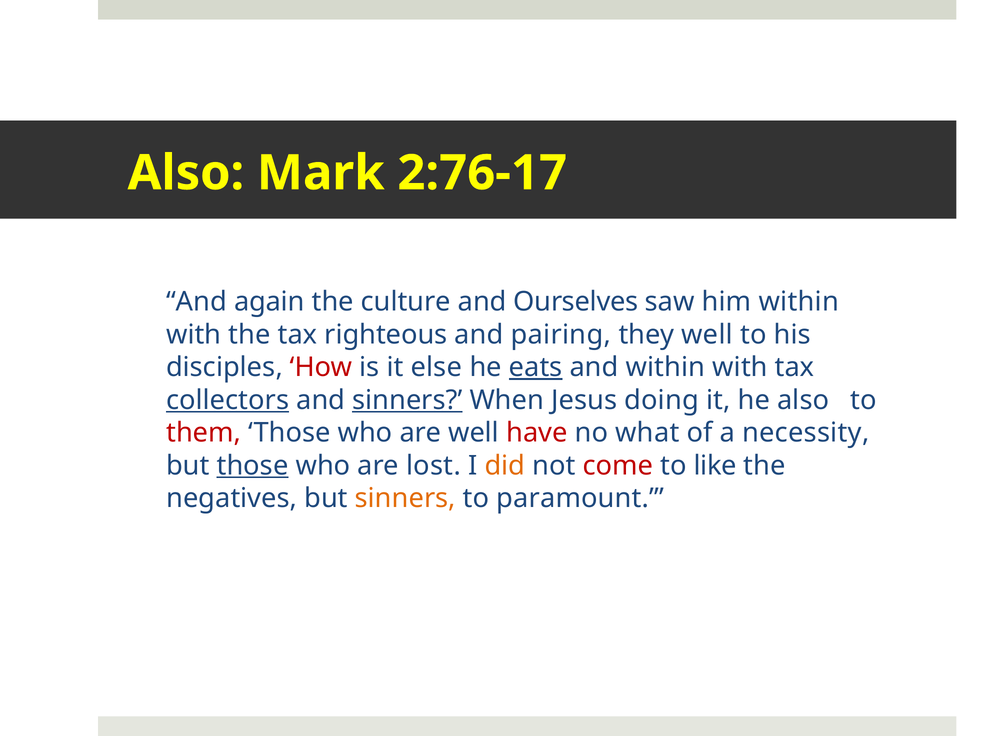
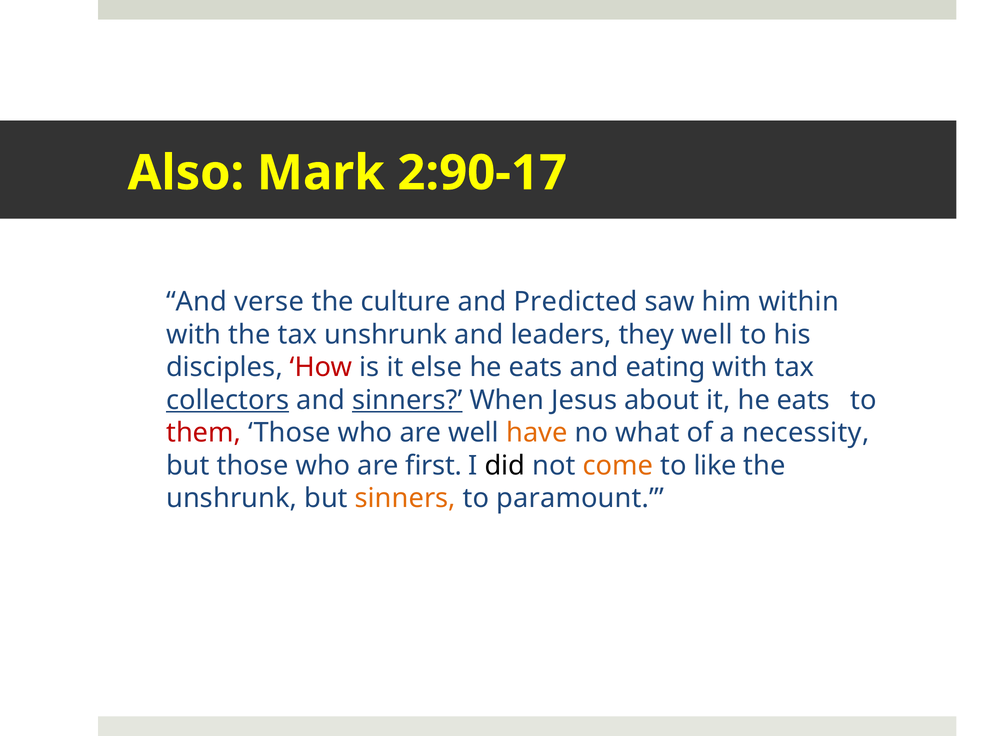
2:76-17: 2:76-17 -> 2:90-17
again: again -> verse
Ourselves: Ourselves -> Predicted
tax righteous: righteous -> unshrunk
pairing: pairing -> leaders
eats at (536, 367) underline: present -> none
and within: within -> eating
doing: doing -> about
it he also: also -> eats
have colour: red -> orange
those at (253, 465) underline: present -> none
lost: lost -> first
did colour: orange -> black
come colour: red -> orange
negatives at (232, 498): negatives -> unshrunk
